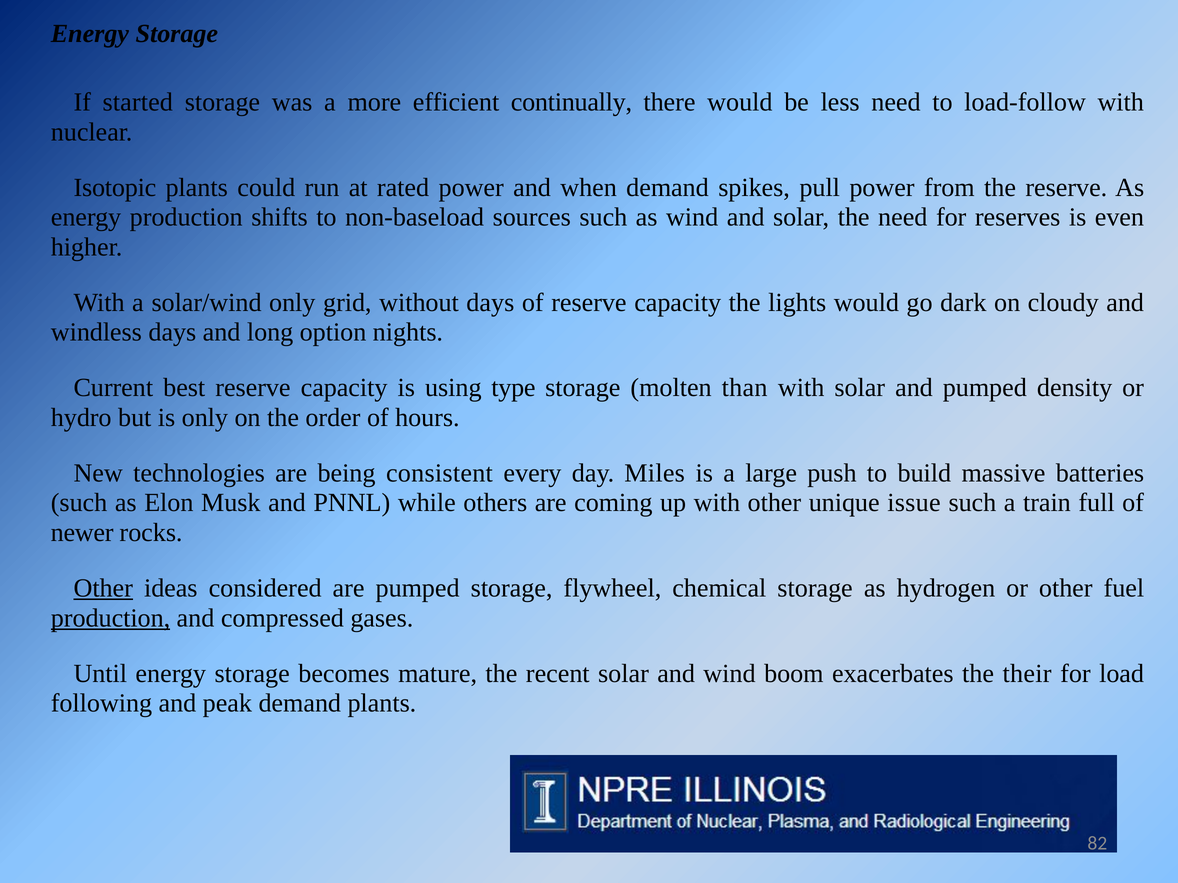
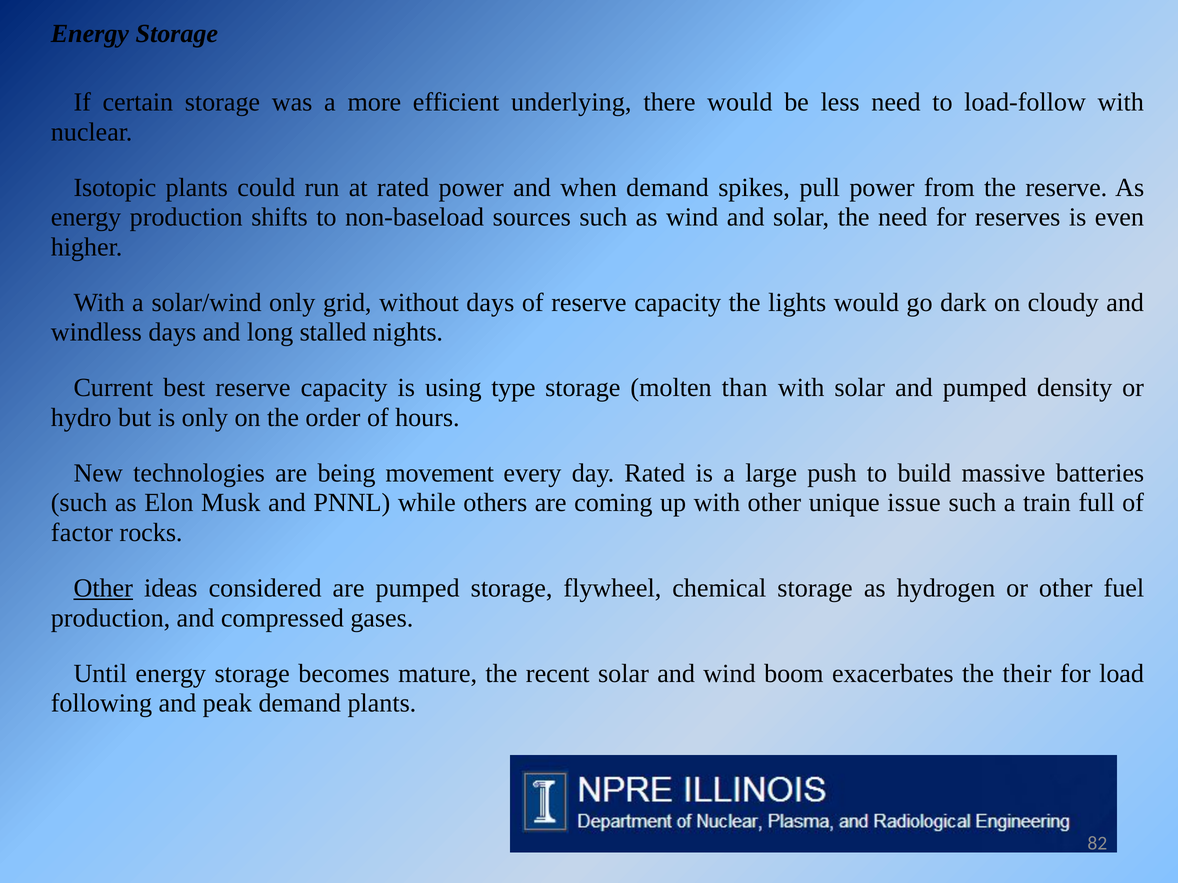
started: started -> certain
continually: continually -> underlying
option: option -> stalled
consistent: consistent -> movement
day Miles: Miles -> Rated
newer: newer -> factor
production at (111, 618) underline: present -> none
